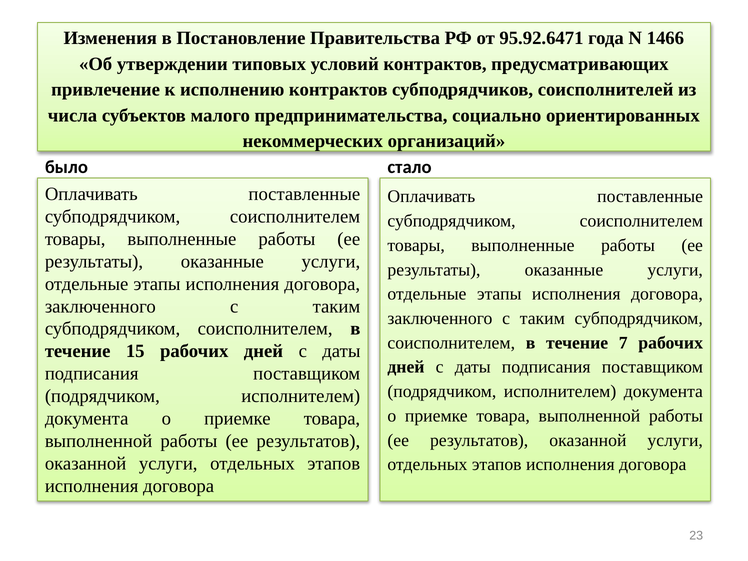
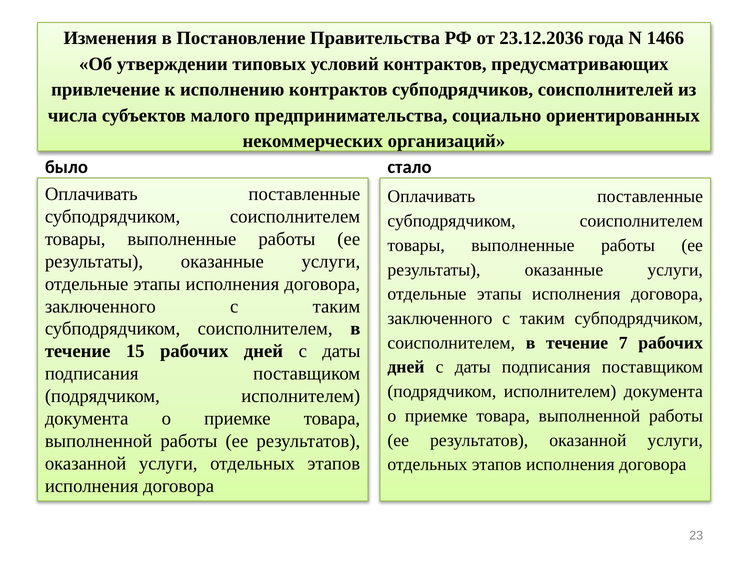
95.92.6471: 95.92.6471 -> 23.12.2036
